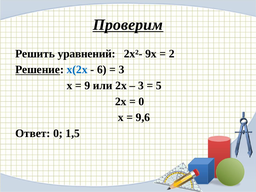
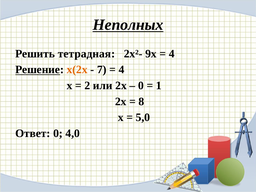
Проверим: Проверим -> Неполных
уравнений: уравнений -> тетрадная
2 at (172, 54): 2 -> 4
х(2х colour: blue -> orange
6: 6 -> 7
3 at (122, 70): 3 -> 4
9: 9 -> 2
3 at (141, 86): 3 -> 0
5: 5 -> 1
0 at (141, 102): 0 -> 8
9,6: 9,6 -> 5,0
1,5: 1,5 -> 4,0
